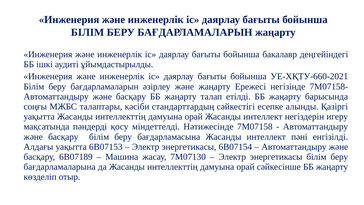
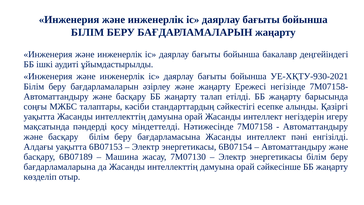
УЕ-ХҚТУ-660-2021: УЕ-ХҚТУ-660-2021 -> УЕ-ХҚТУ-930-2021
